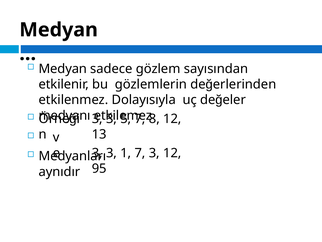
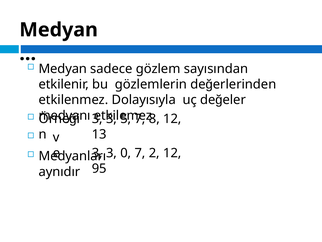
1: 1 -> 0
7 3: 3 -> 2
